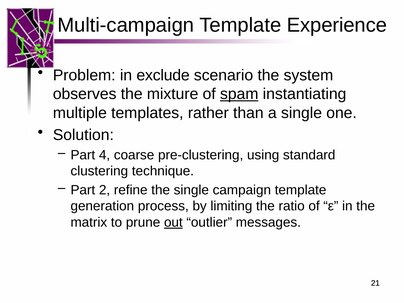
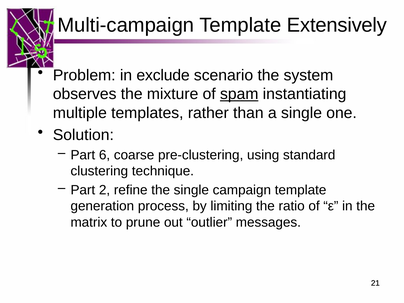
Experience: Experience -> Extensively
4: 4 -> 6
out underline: present -> none
